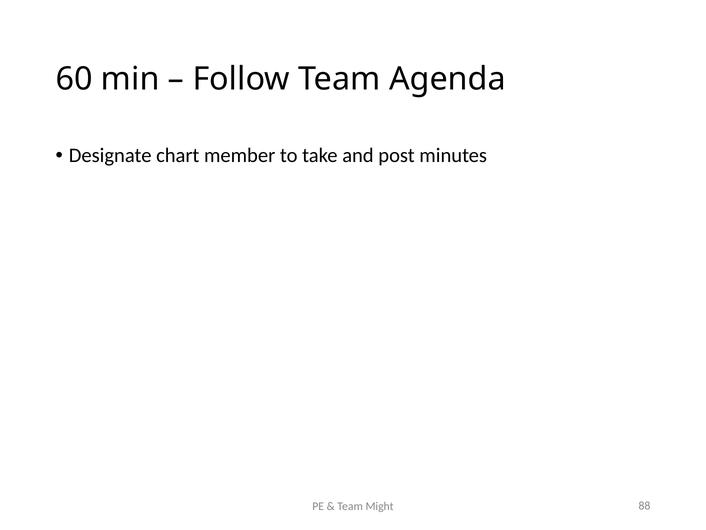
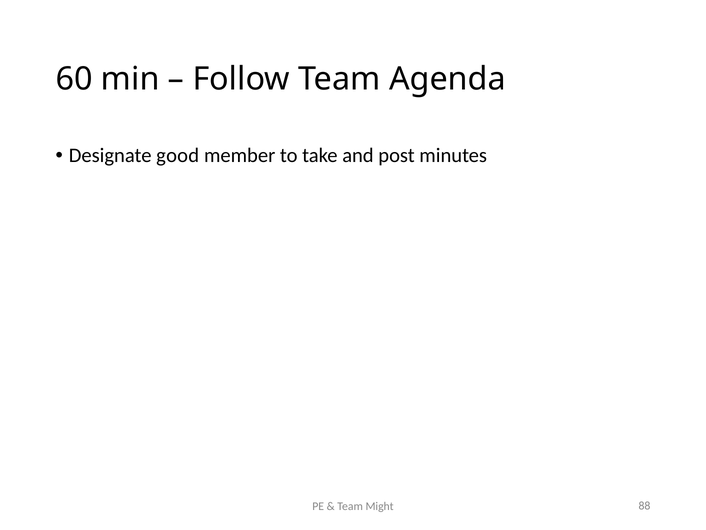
chart: chart -> good
